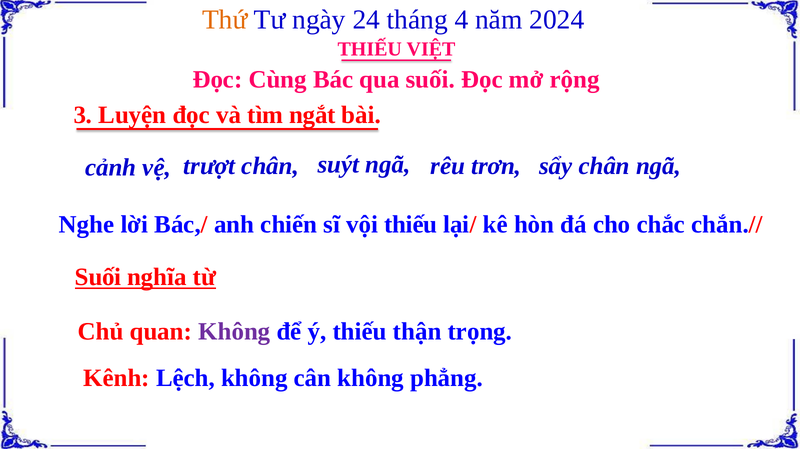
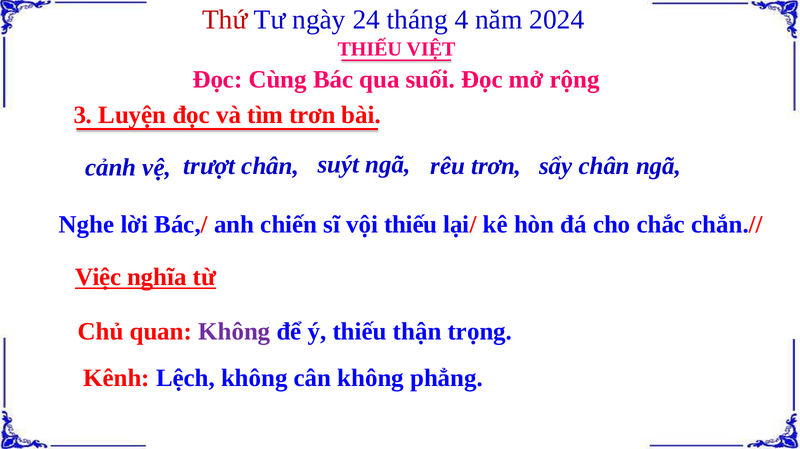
Thứ colour: orange -> red
tìm ngắt: ngắt -> trơn
Suối at (98, 277): Suối -> Việc
